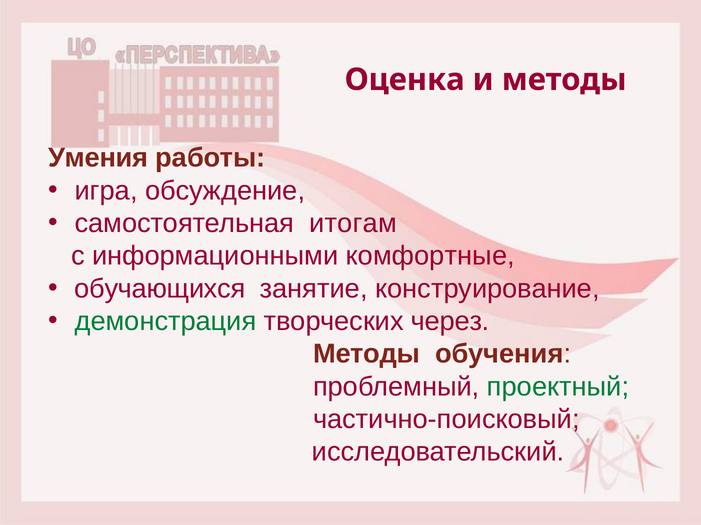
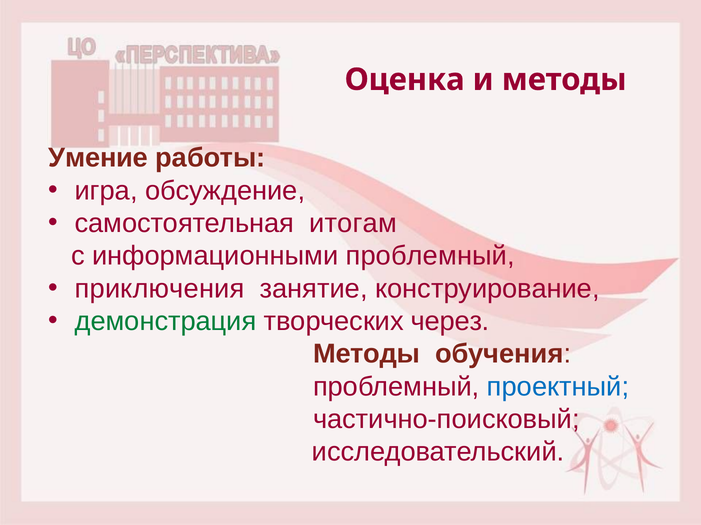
Умения: Умения -> Умение
информационными комфортные: комфортные -> проблемный
обучающихся: обучающихся -> приключения
проектный colour: green -> blue
